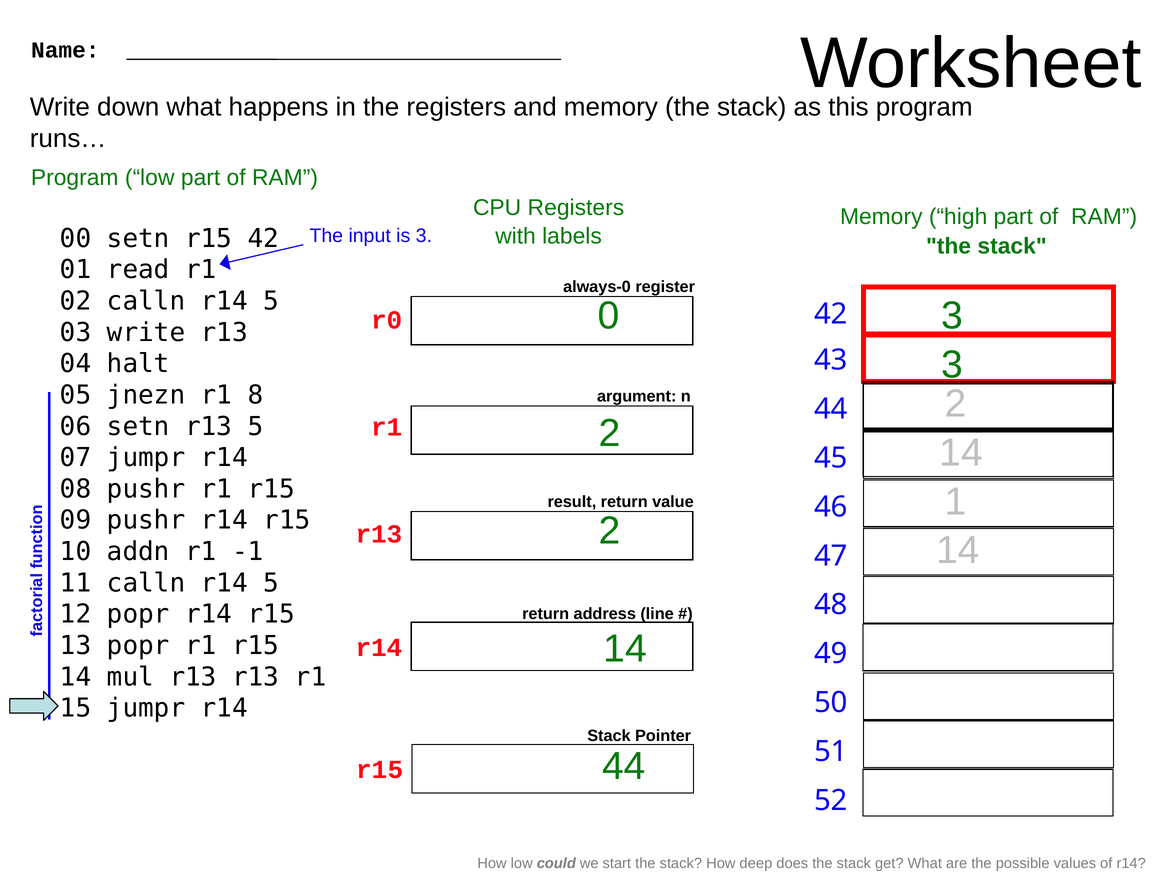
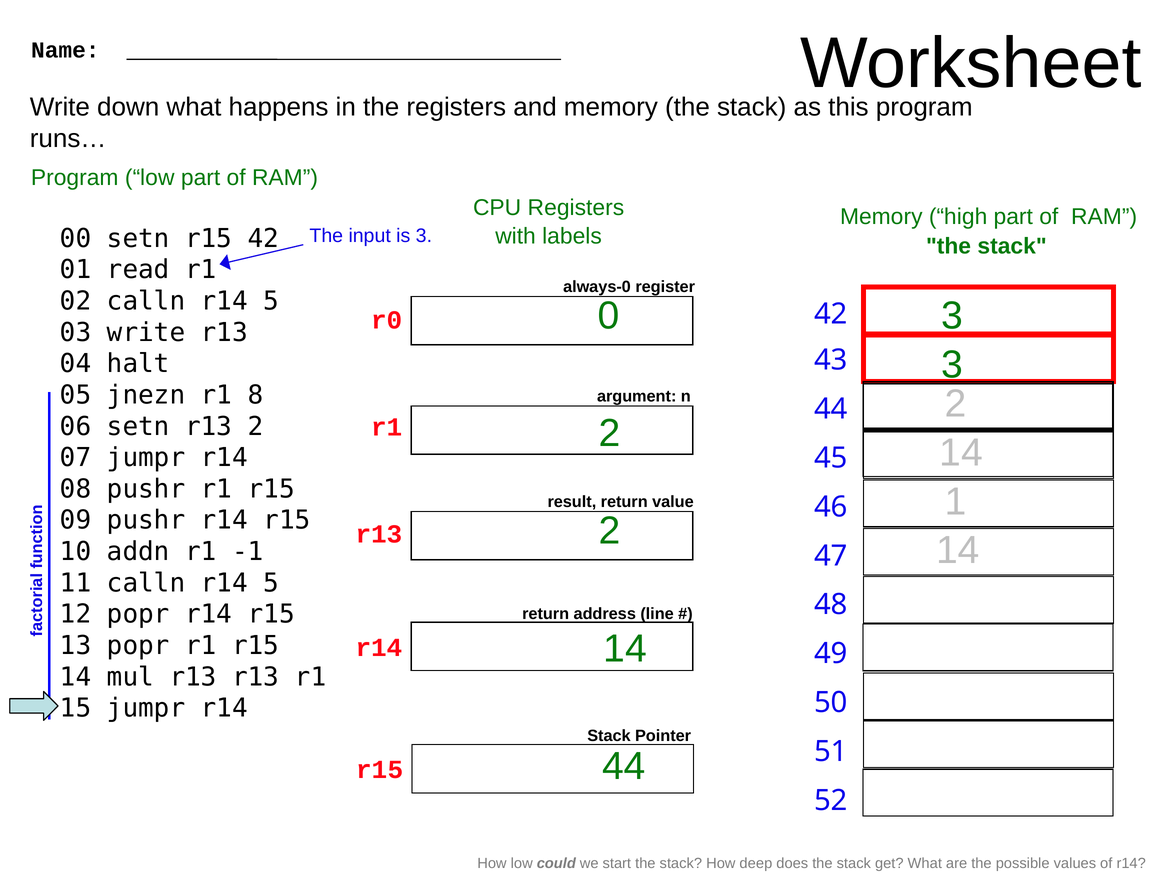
r13 5: 5 -> 2
